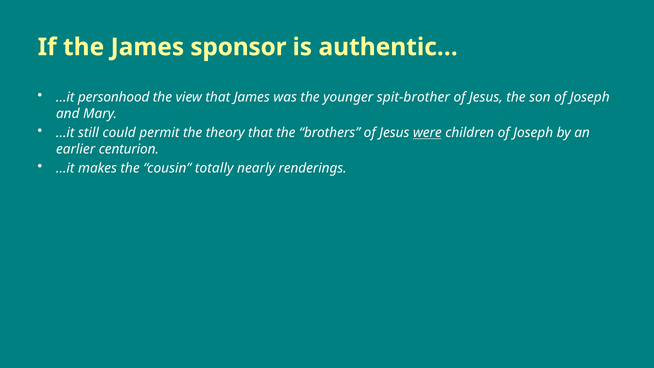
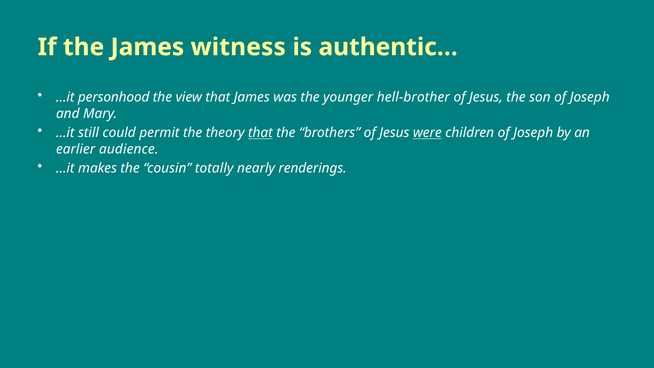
sponsor: sponsor -> witness
spit-brother: spit-brother -> hell-brother
that at (260, 133) underline: none -> present
centurion: centurion -> audience
